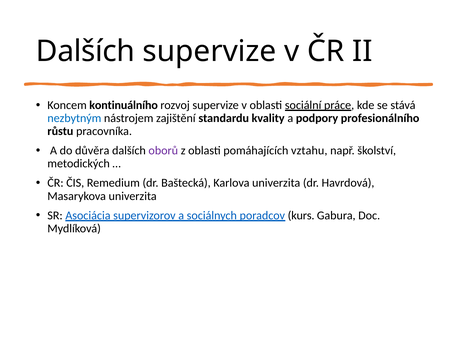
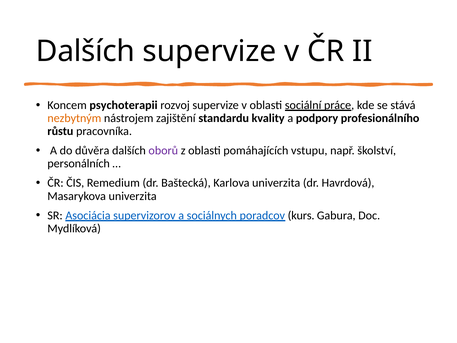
kontinuálního: kontinuálního -> psychoterapii
nezbytným colour: blue -> orange
vztahu: vztahu -> vstupu
metodických: metodických -> personálních
